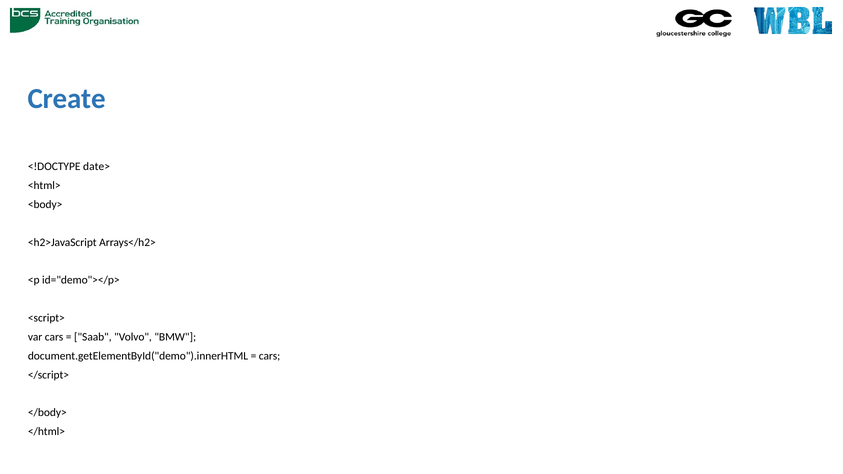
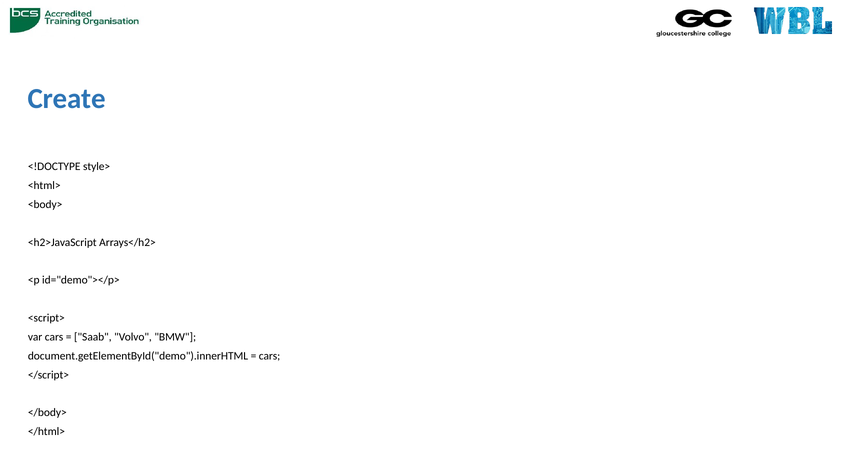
date>: date> -> style>
